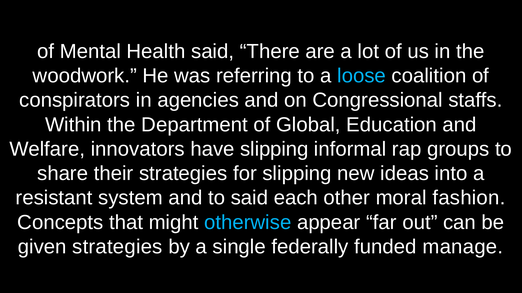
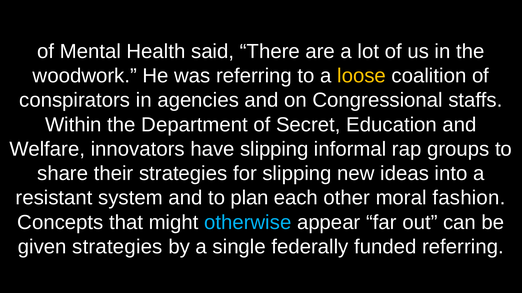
loose colour: light blue -> yellow
Global: Global -> Secret
to said: said -> plan
funded manage: manage -> referring
